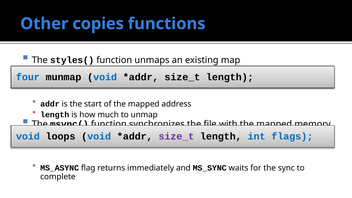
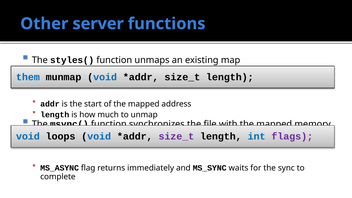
copies: copies -> server
four: four -> them
flags colour: blue -> purple
